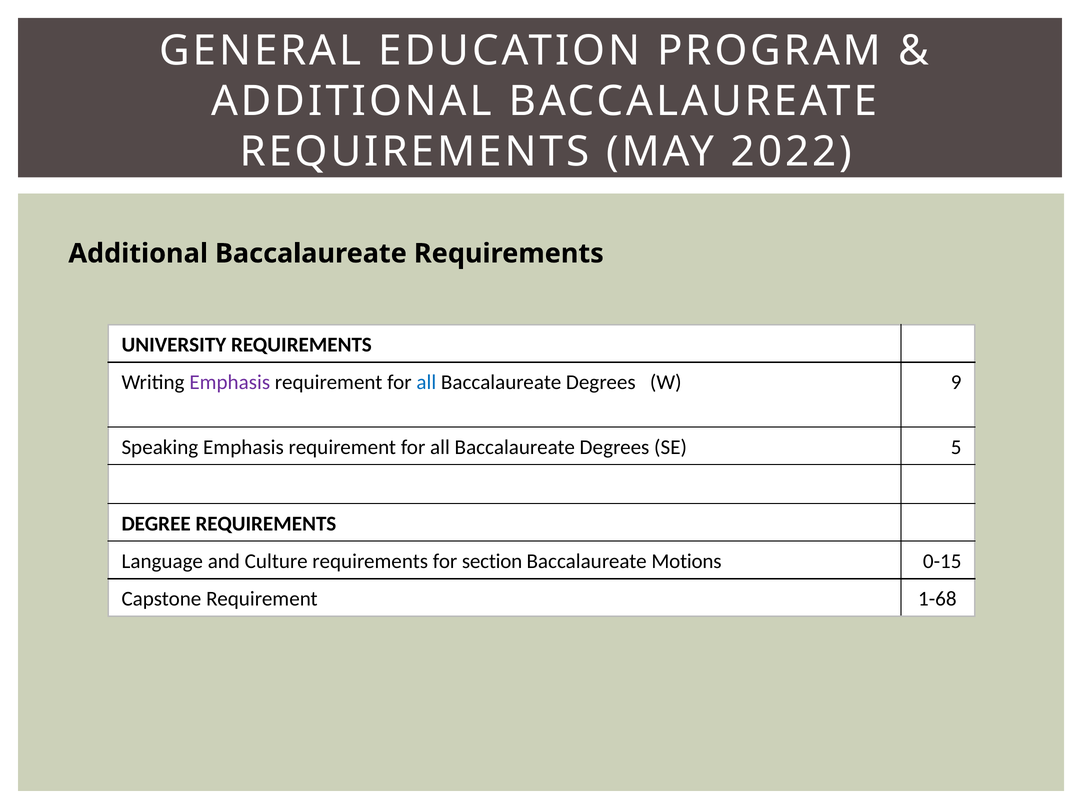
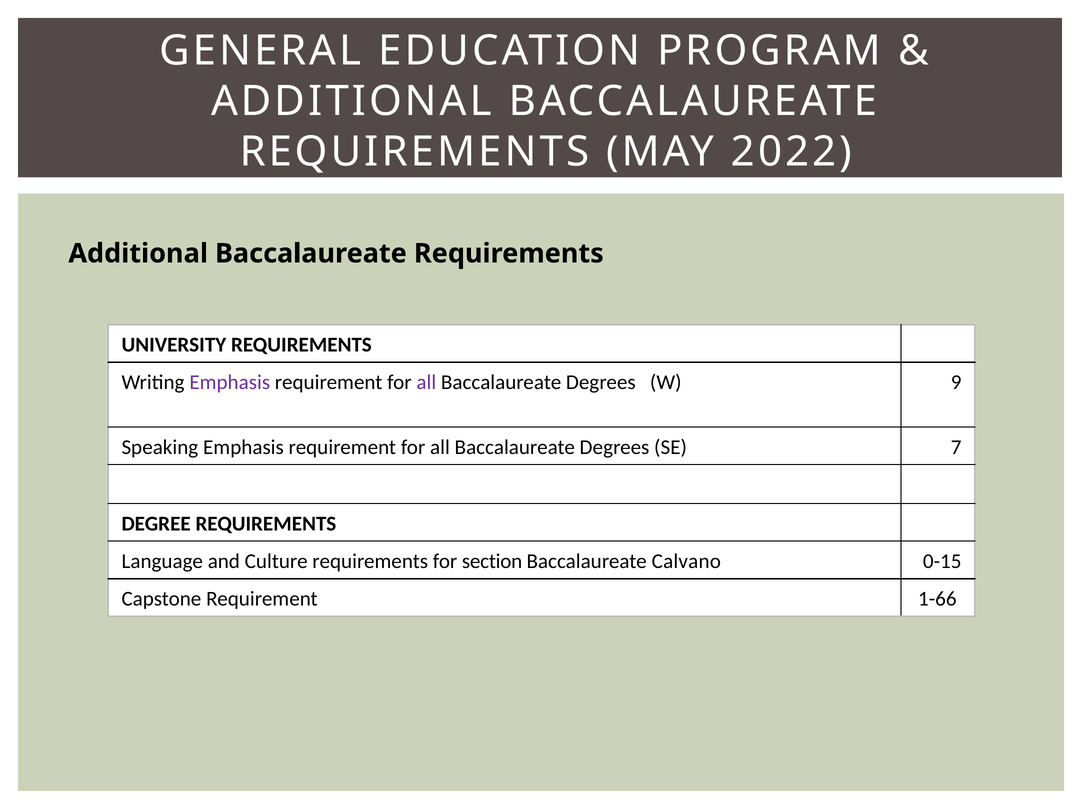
all at (426, 383) colour: blue -> purple
5: 5 -> 7
Motions: Motions -> Calvano
1-68: 1-68 -> 1-66
